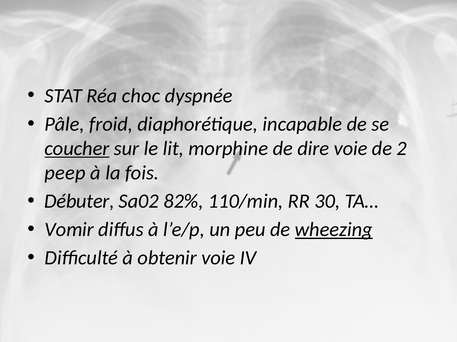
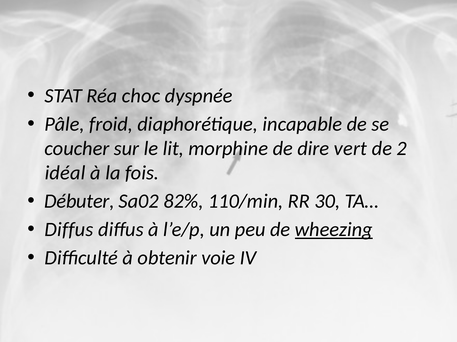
coucher underline: present -> none
dire voie: voie -> vert
peep: peep -> idéal
Vomir at (69, 230): Vomir -> Diffus
